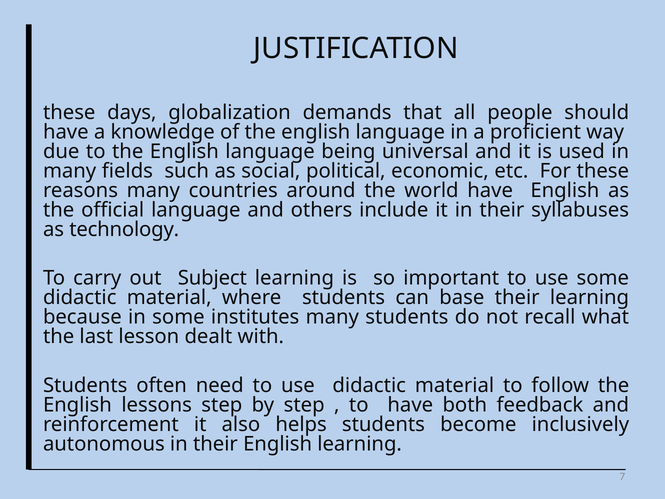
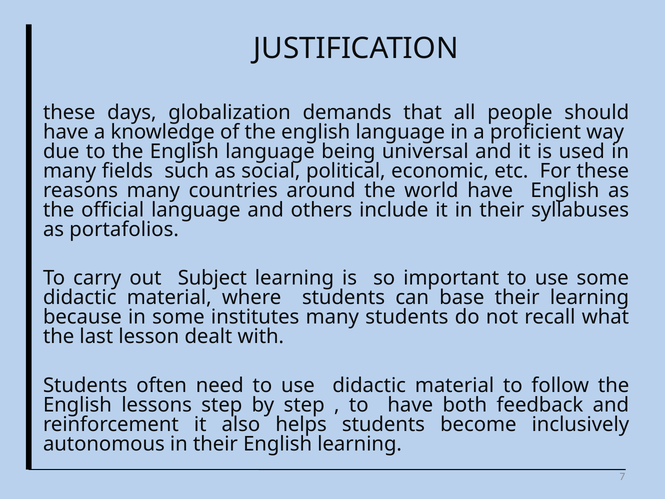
technology: technology -> portafolios
